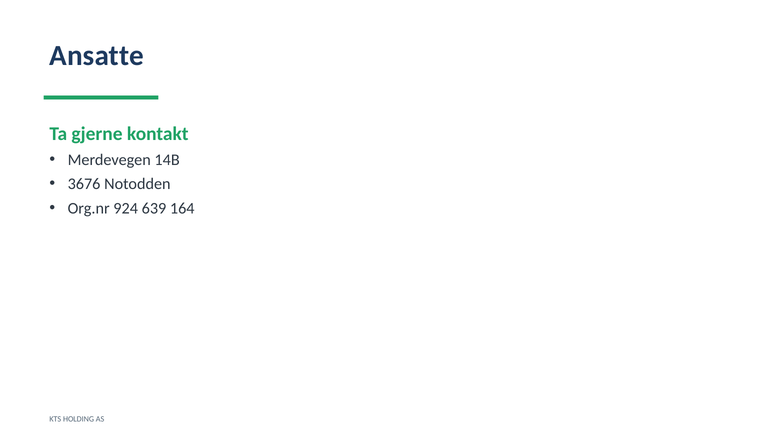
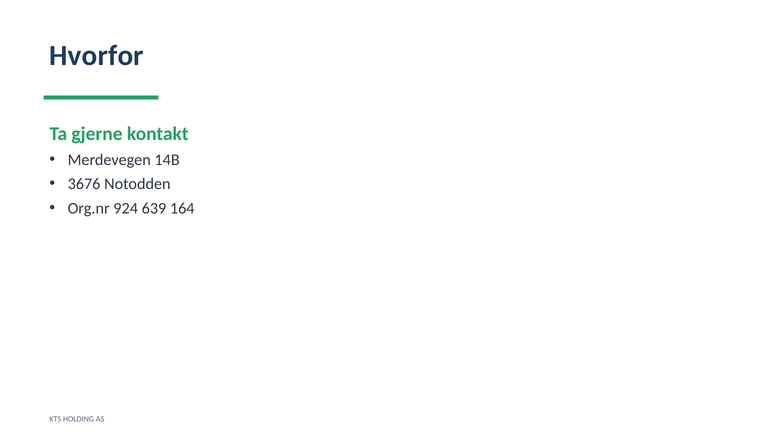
Ansatte: Ansatte -> Hvorfor
